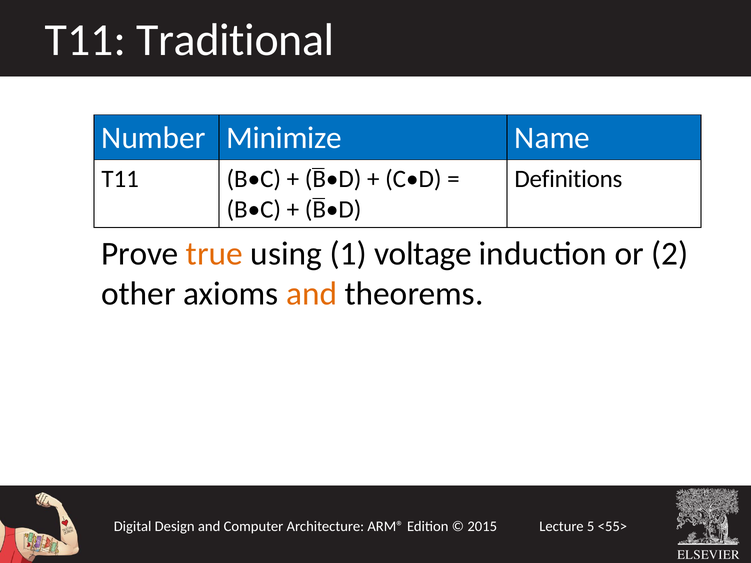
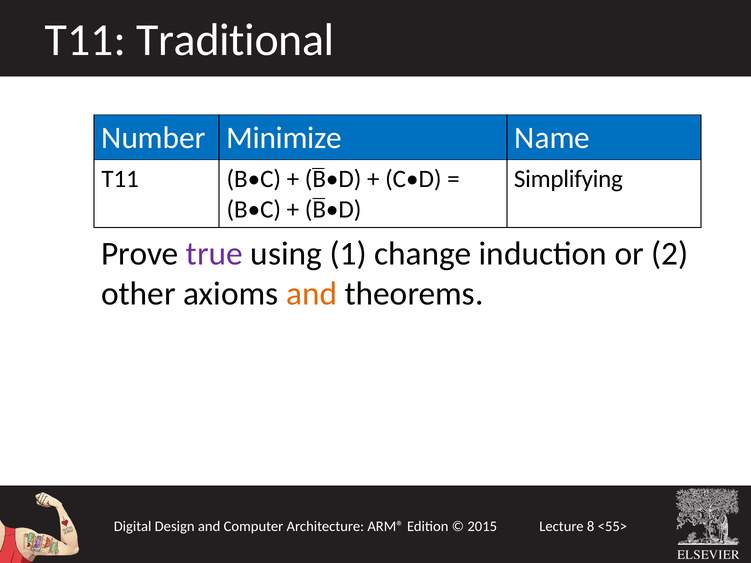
Definitions: Definitions -> Simplifying
true colour: orange -> purple
voltage: voltage -> change
5: 5 -> 8
